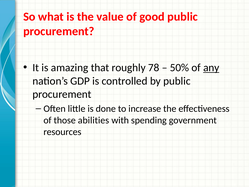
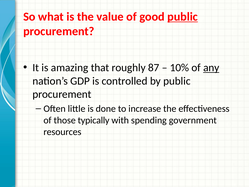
public at (183, 17) underline: none -> present
78: 78 -> 87
50%: 50% -> 10%
abilities: abilities -> typically
